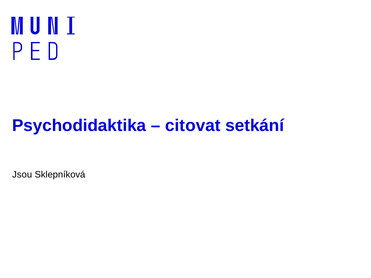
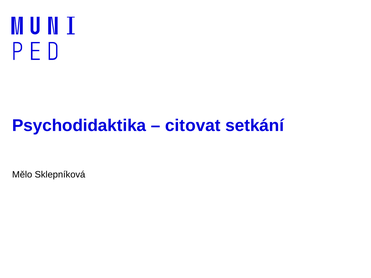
Jsou: Jsou -> Mělo
